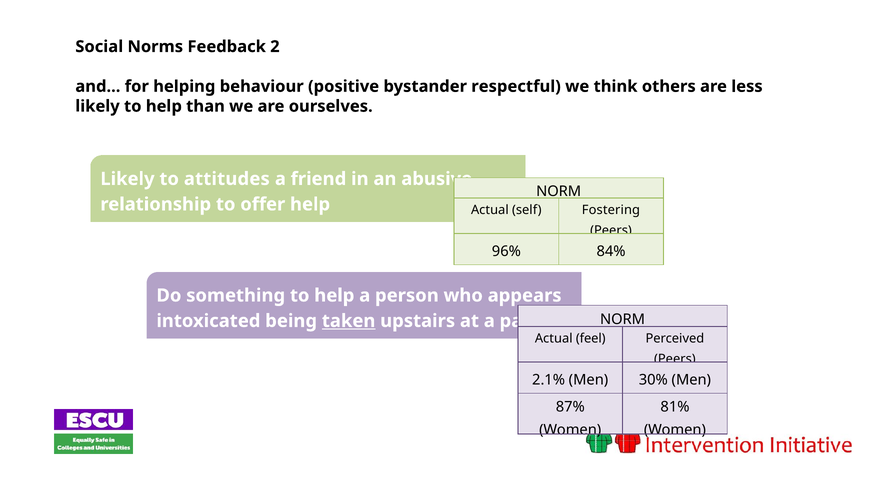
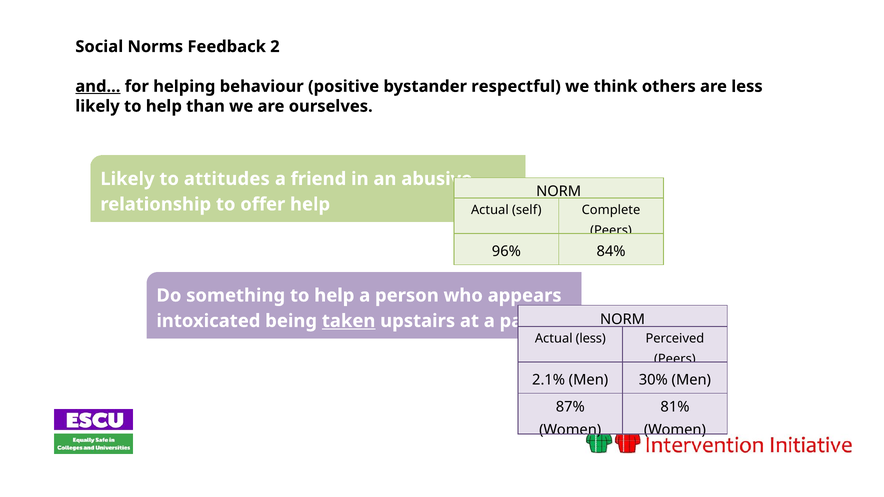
and underline: none -> present
Fostering: Fostering -> Complete
Actual feel: feel -> less
